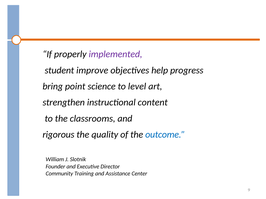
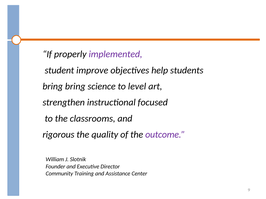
progress: progress -> students
bring point: point -> bring
content: content -> focused
outcome colour: blue -> purple
